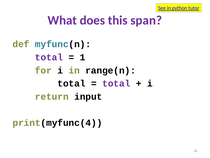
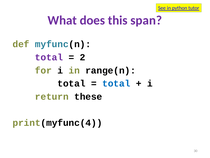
1: 1 -> 2
total at (116, 83) colour: purple -> blue
input: input -> these
